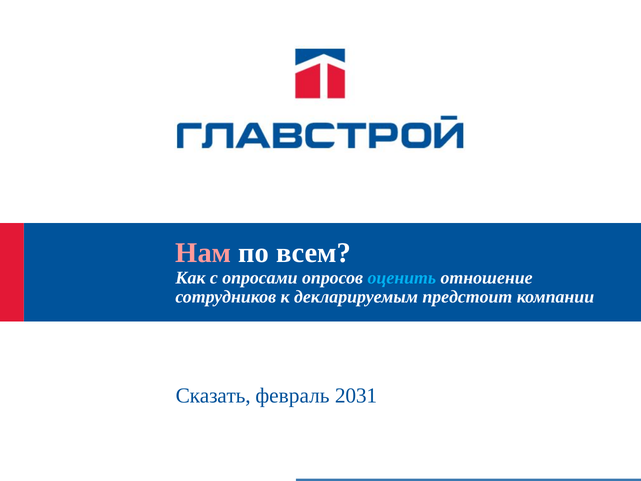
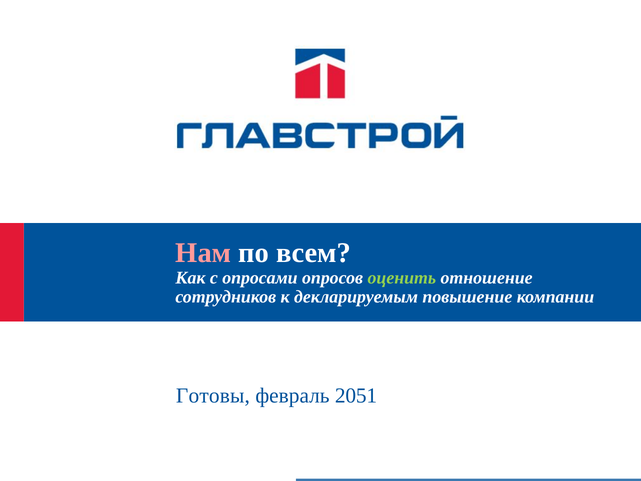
оценить colour: light blue -> light green
предстоит: предстоит -> повышение
Сказать: Сказать -> Готовы
2031: 2031 -> 2051
